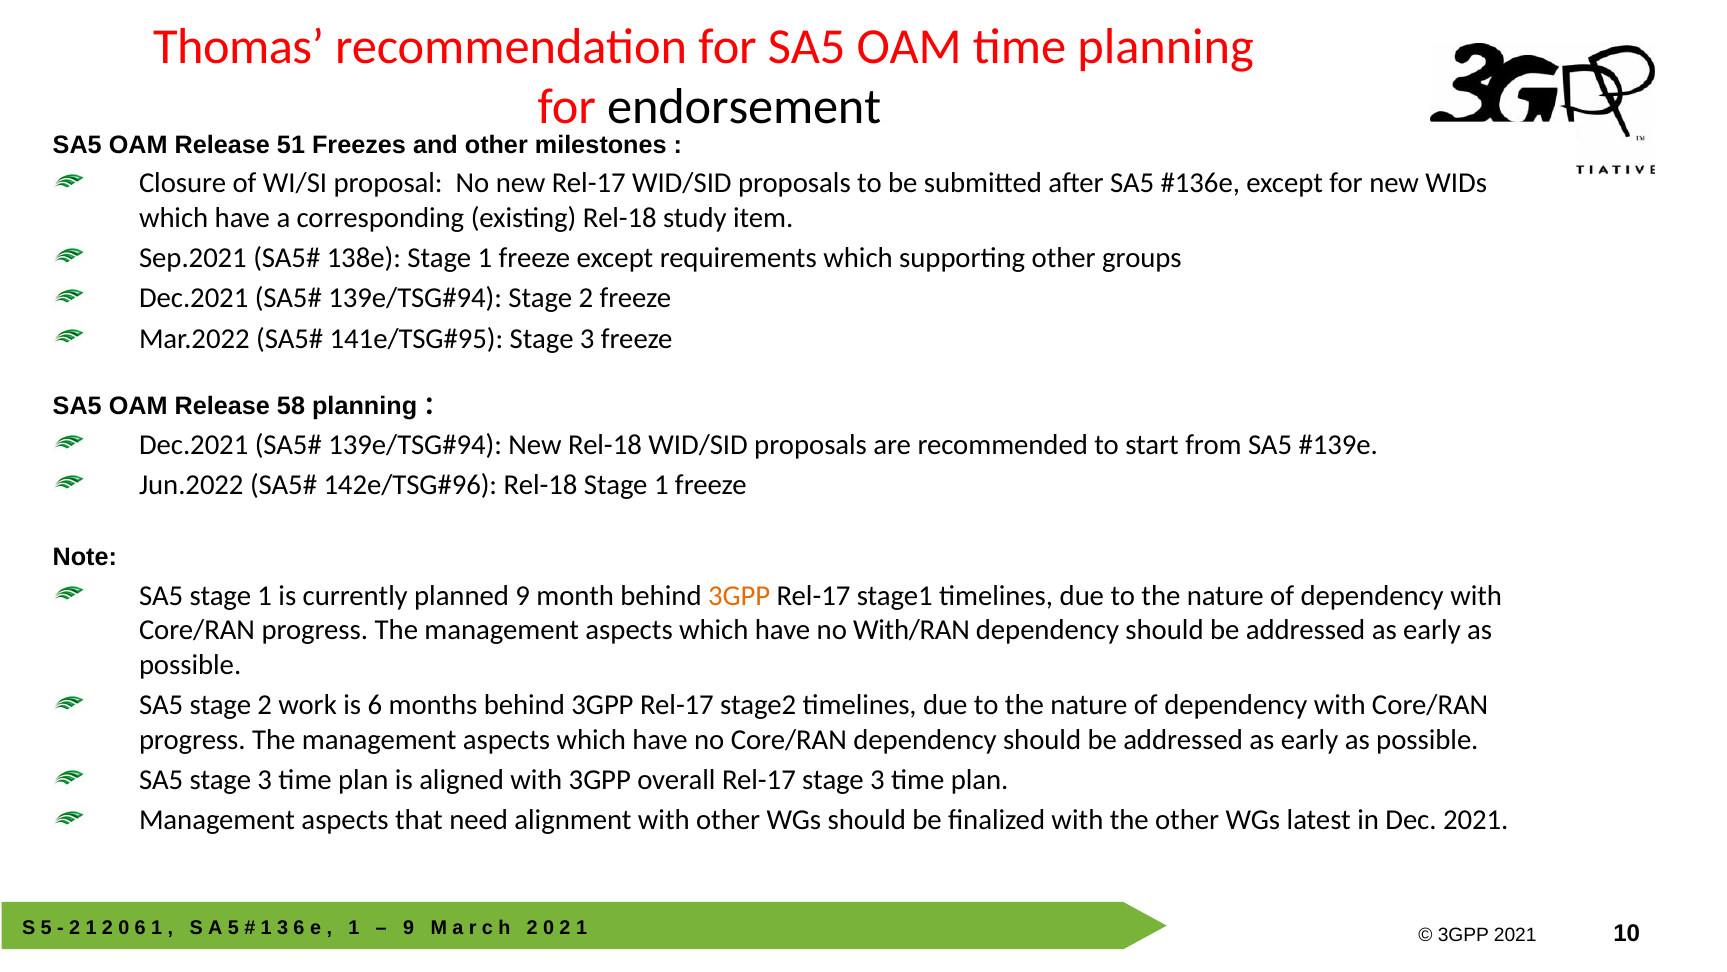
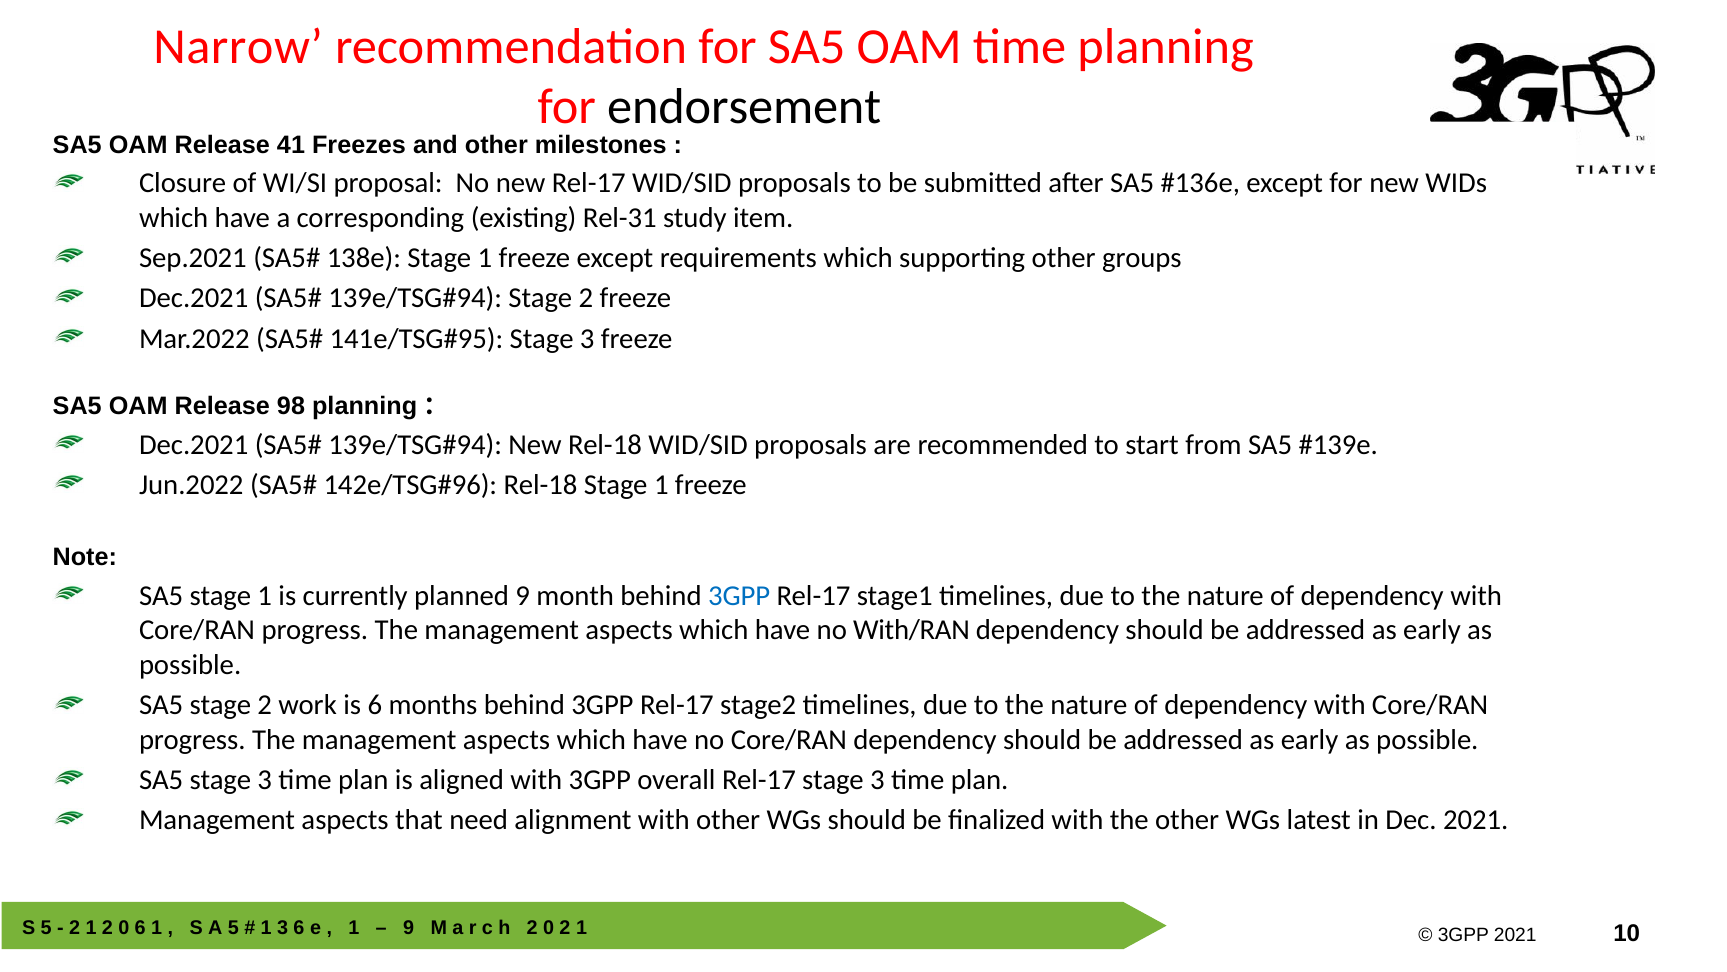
Thomas: Thomas -> Narrow
51: 51 -> 41
existing Rel-18: Rel-18 -> Rel-31
58: 58 -> 98
3GPP at (739, 595) colour: orange -> blue
